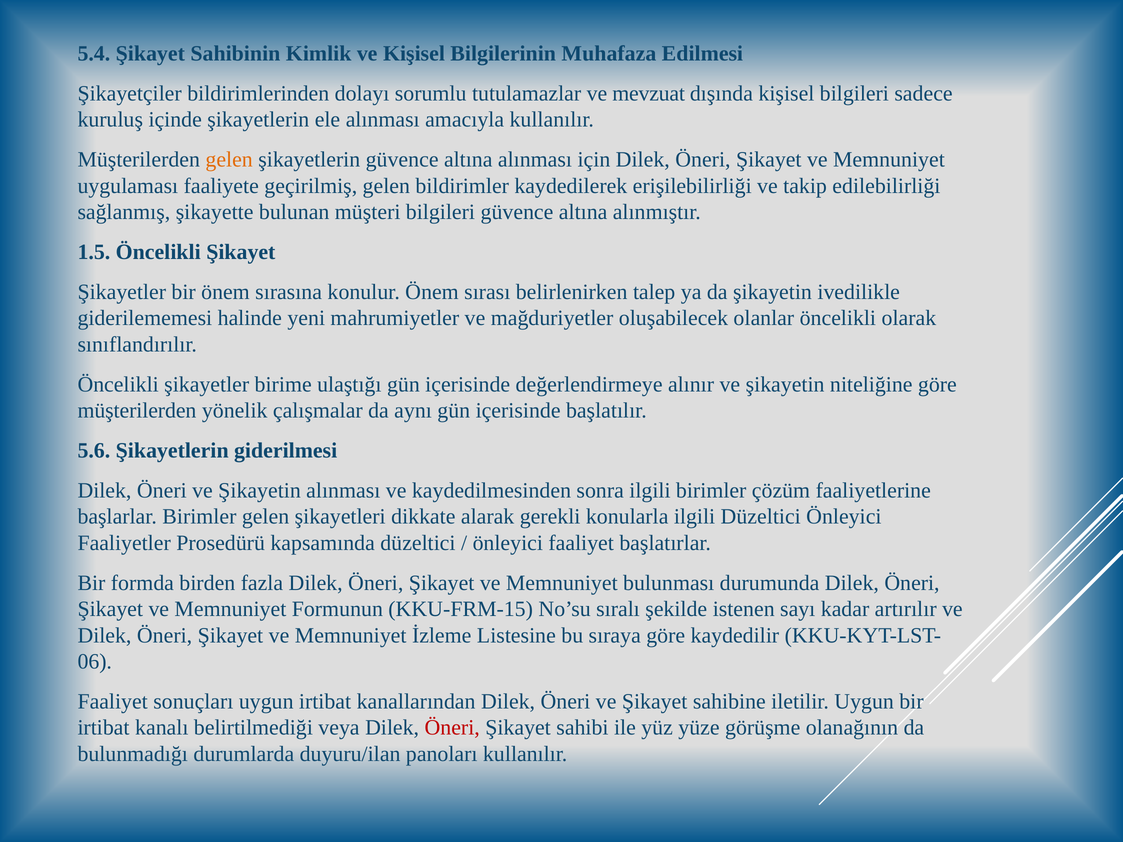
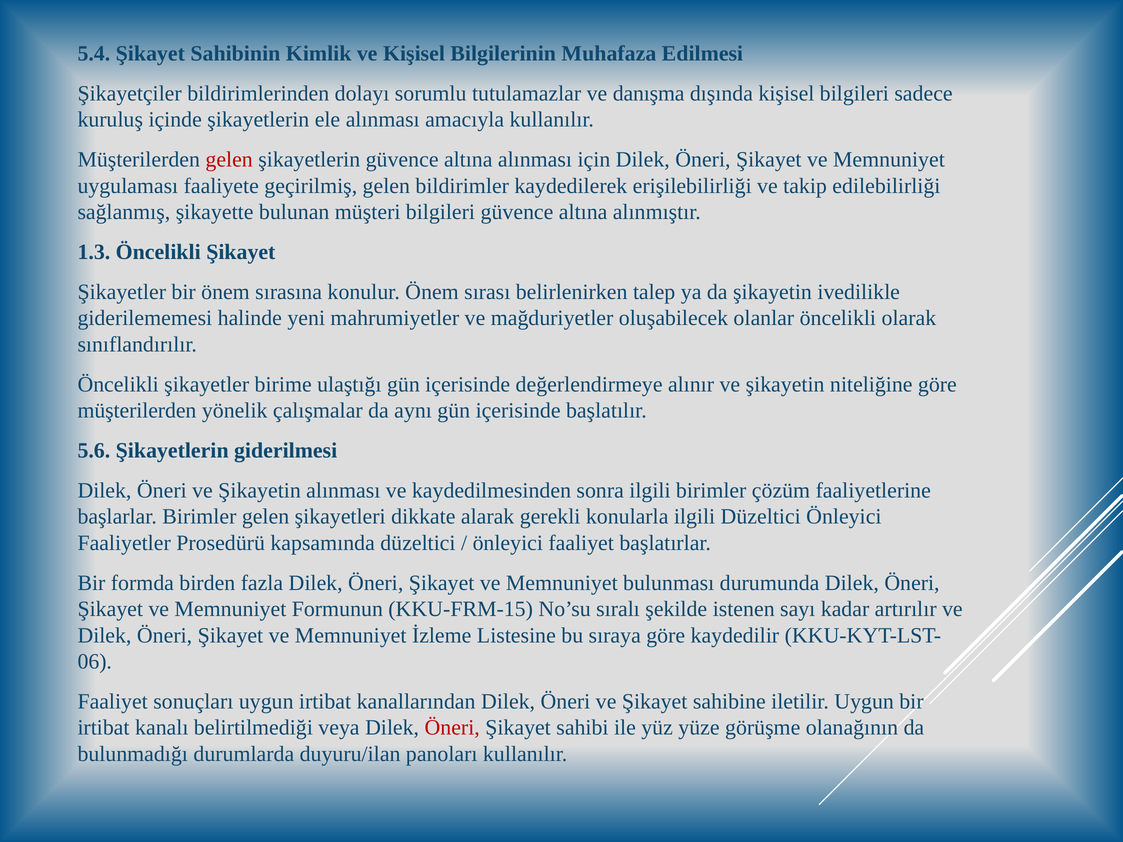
mevzuat: mevzuat -> danışma
gelen at (229, 160) colour: orange -> red
1.5: 1.5 -> 1.3
